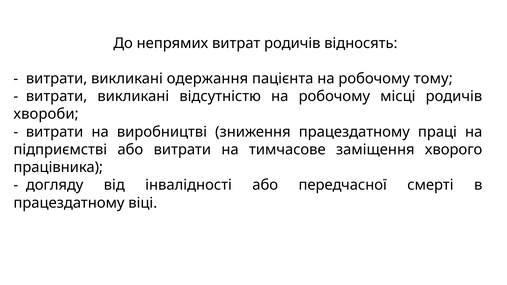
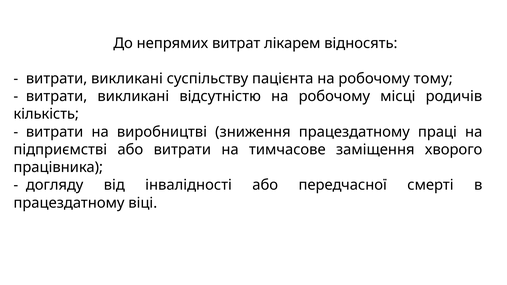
витрат родичів: родичів -> лікарем
одержання: одержання -> суспільству
хвороби: хвороби -> кількість
